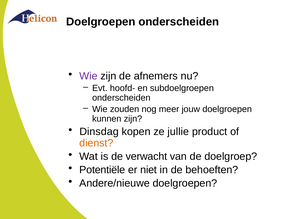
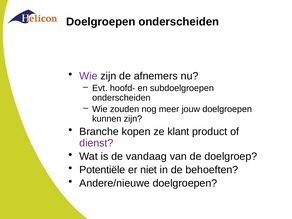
Dinsdag: Dinsdag -> Branche
jullie: jullie -> klant
dienst colour: orange -> purple
verwacht: verwacht -> vandaag
